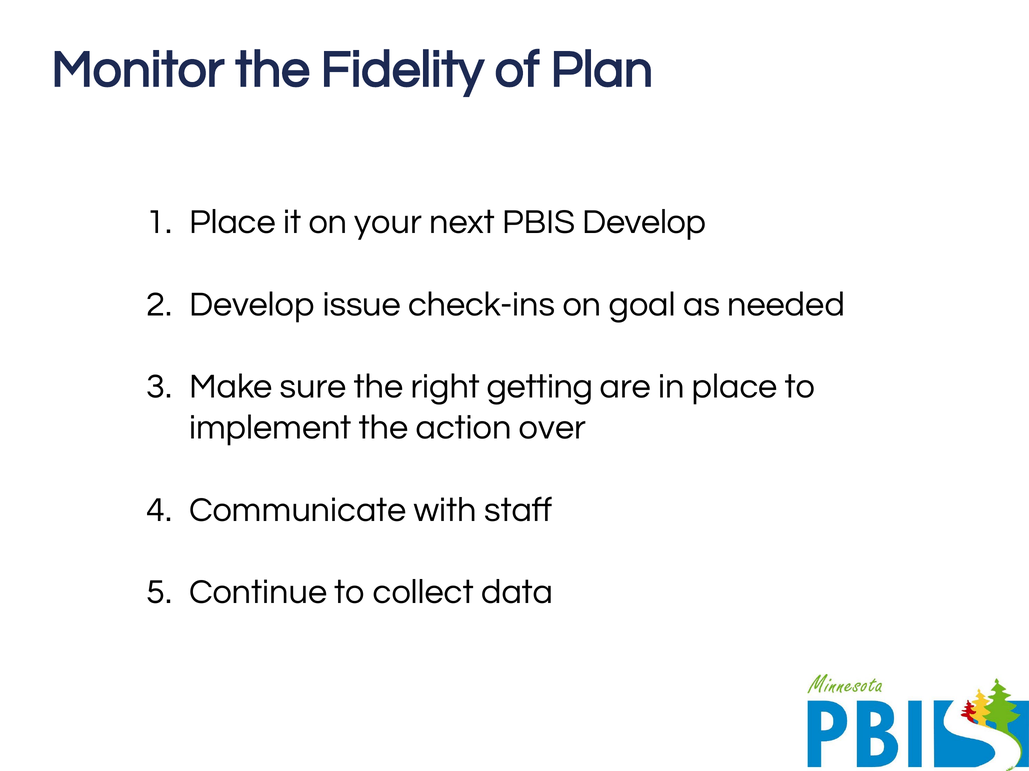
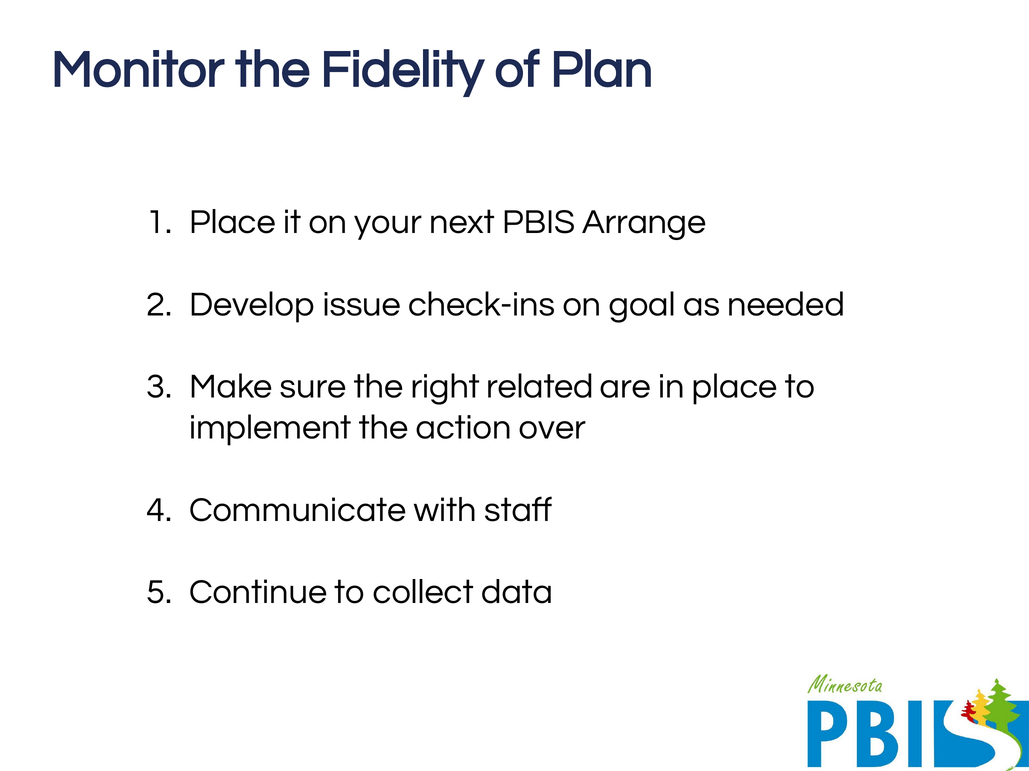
PBIS Develop: Develop -> Arrange
getting: getting -> related
